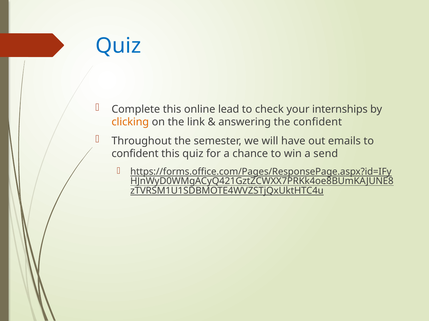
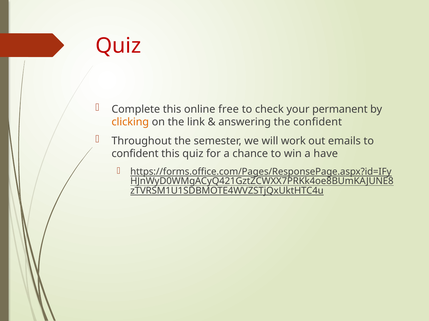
Quiz at (118, 46) colour: blue -> red
lead: lead -> free
internships: internships -> permanent
have: have -> work
send: send -> have
